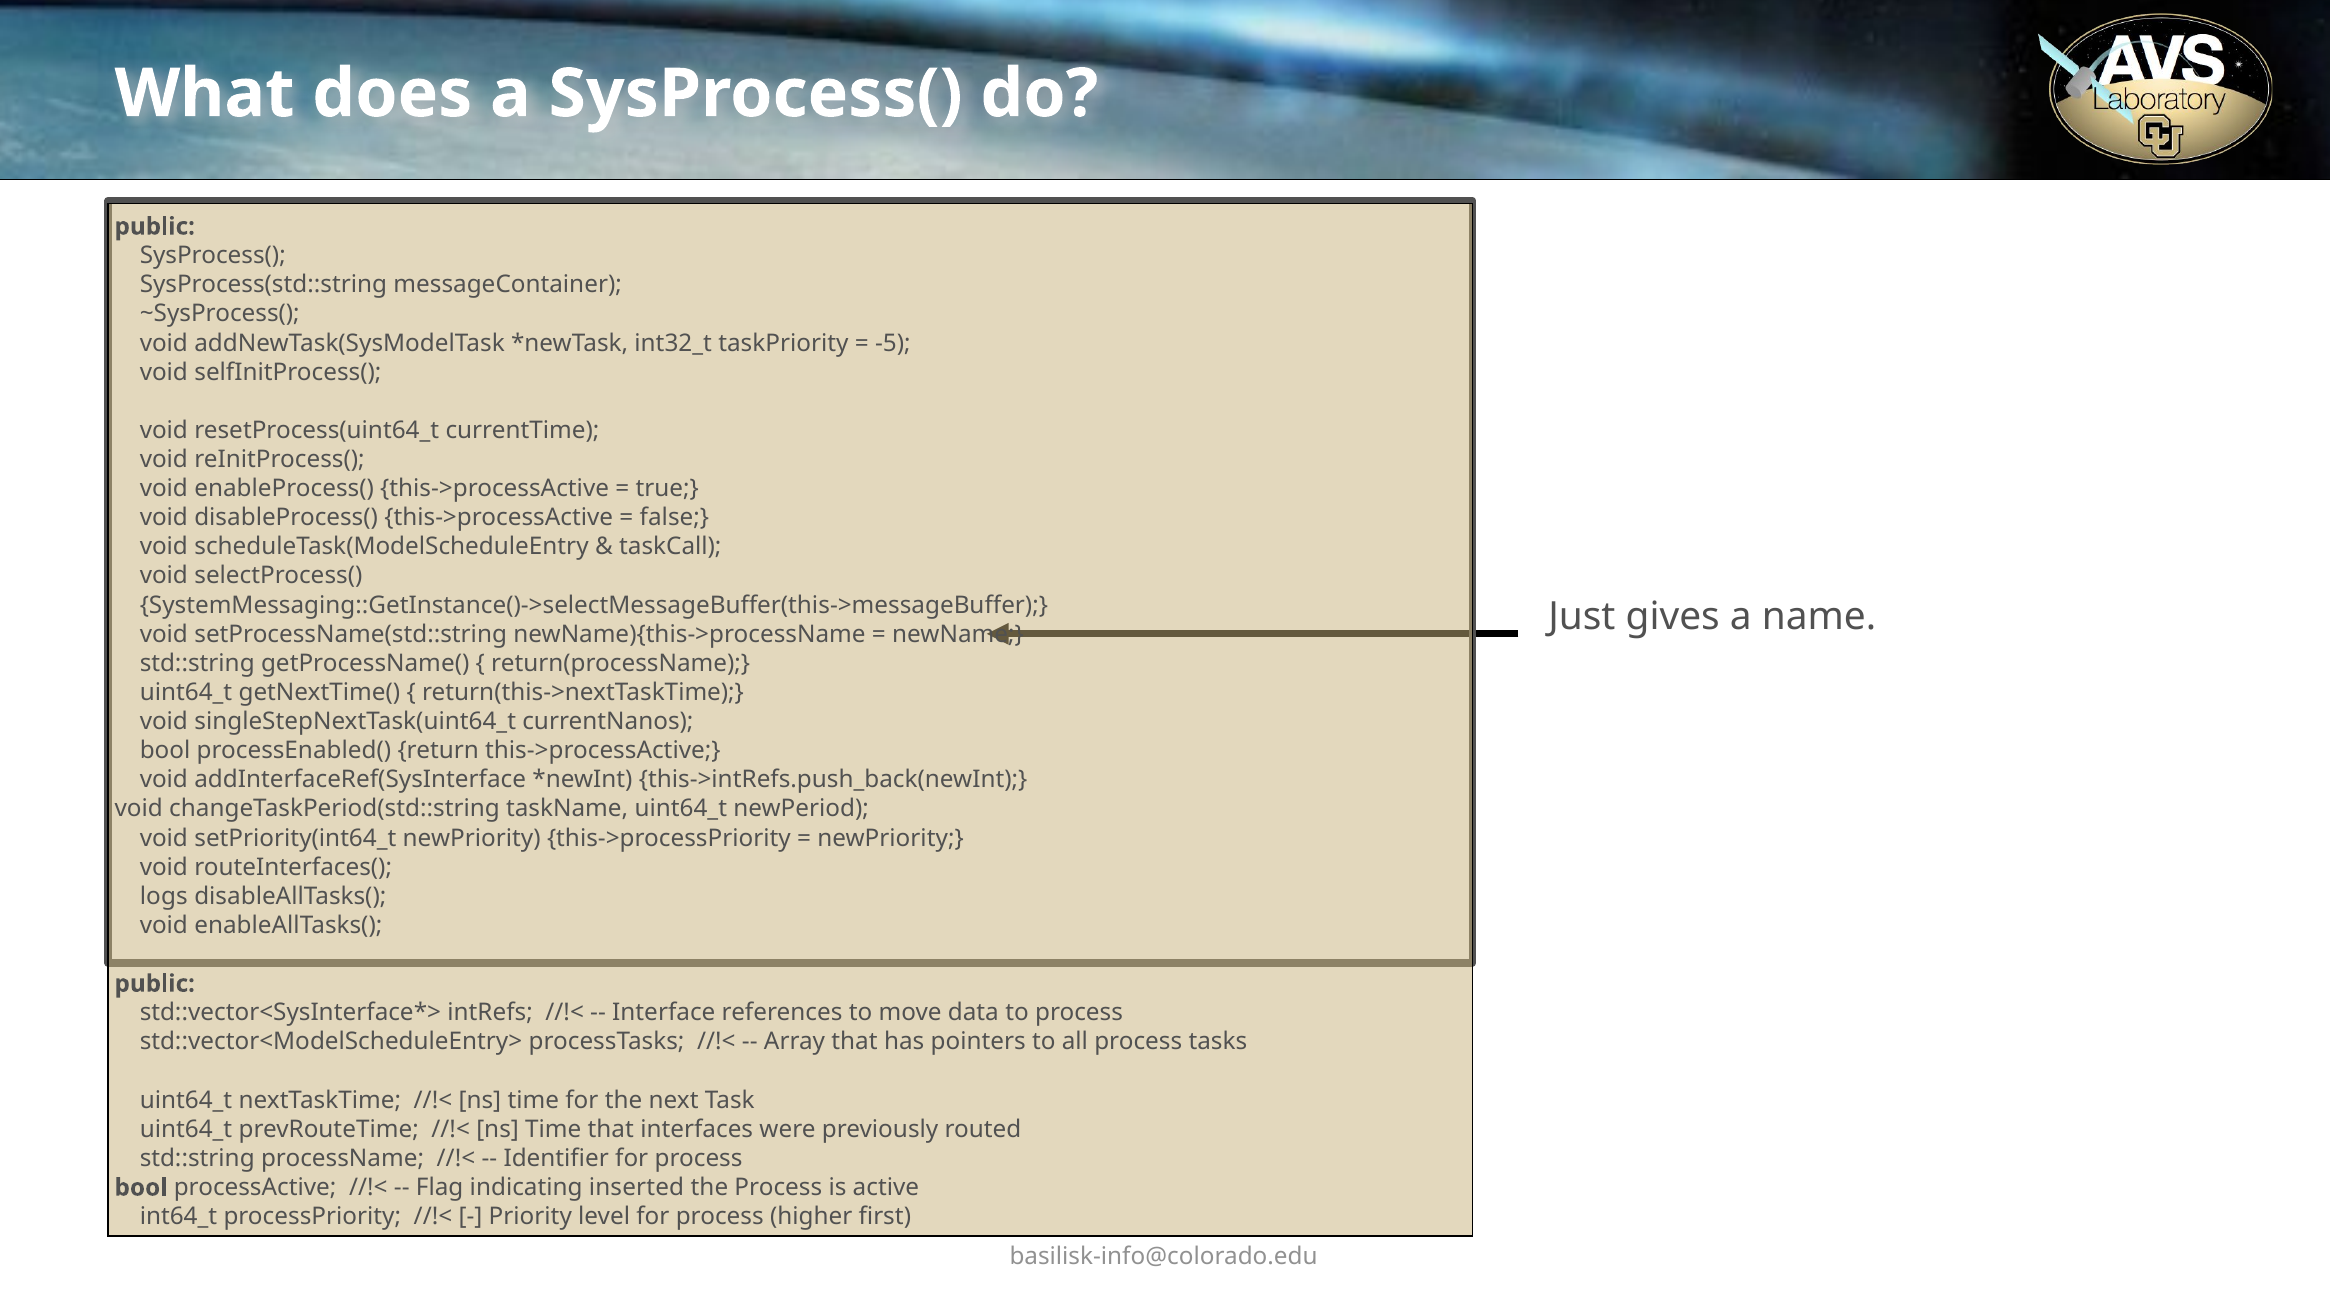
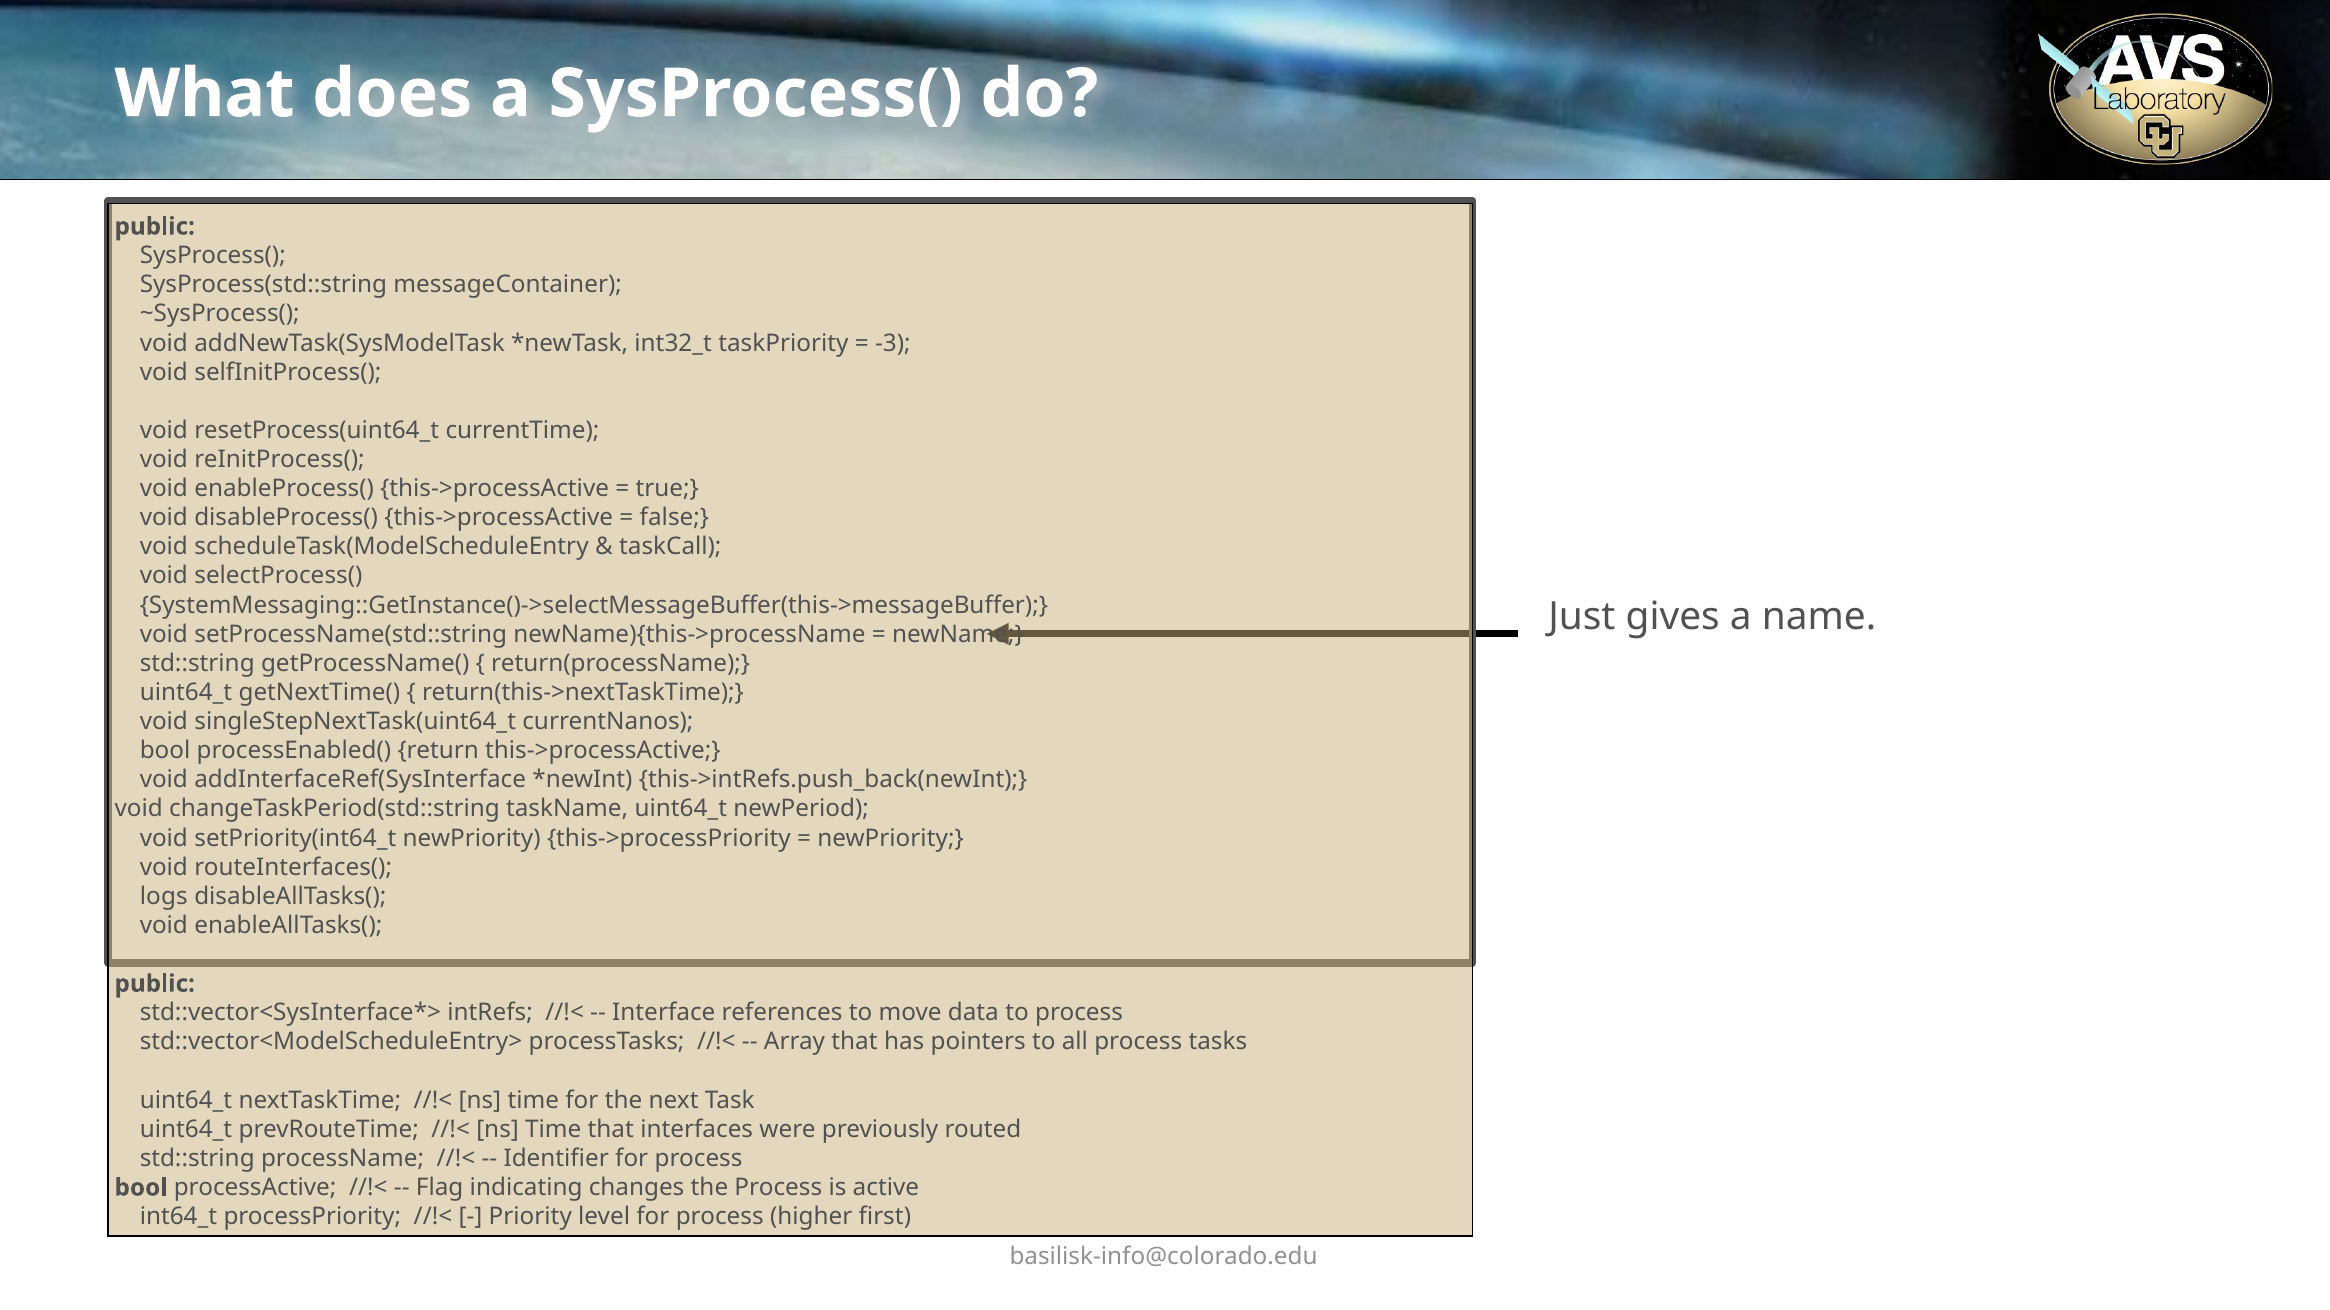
-5: -5 -> -3
inserted: inserted -> changes
